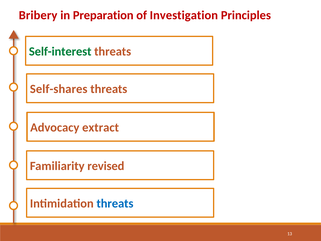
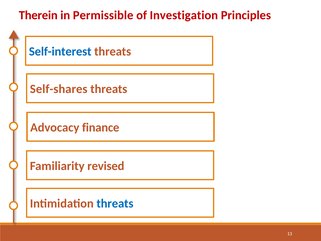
Bribery: Bribery -> Therein
Preparation: Preparation -> Permissible
Self-interest colour: green -> blue
extract: extract -> finance
